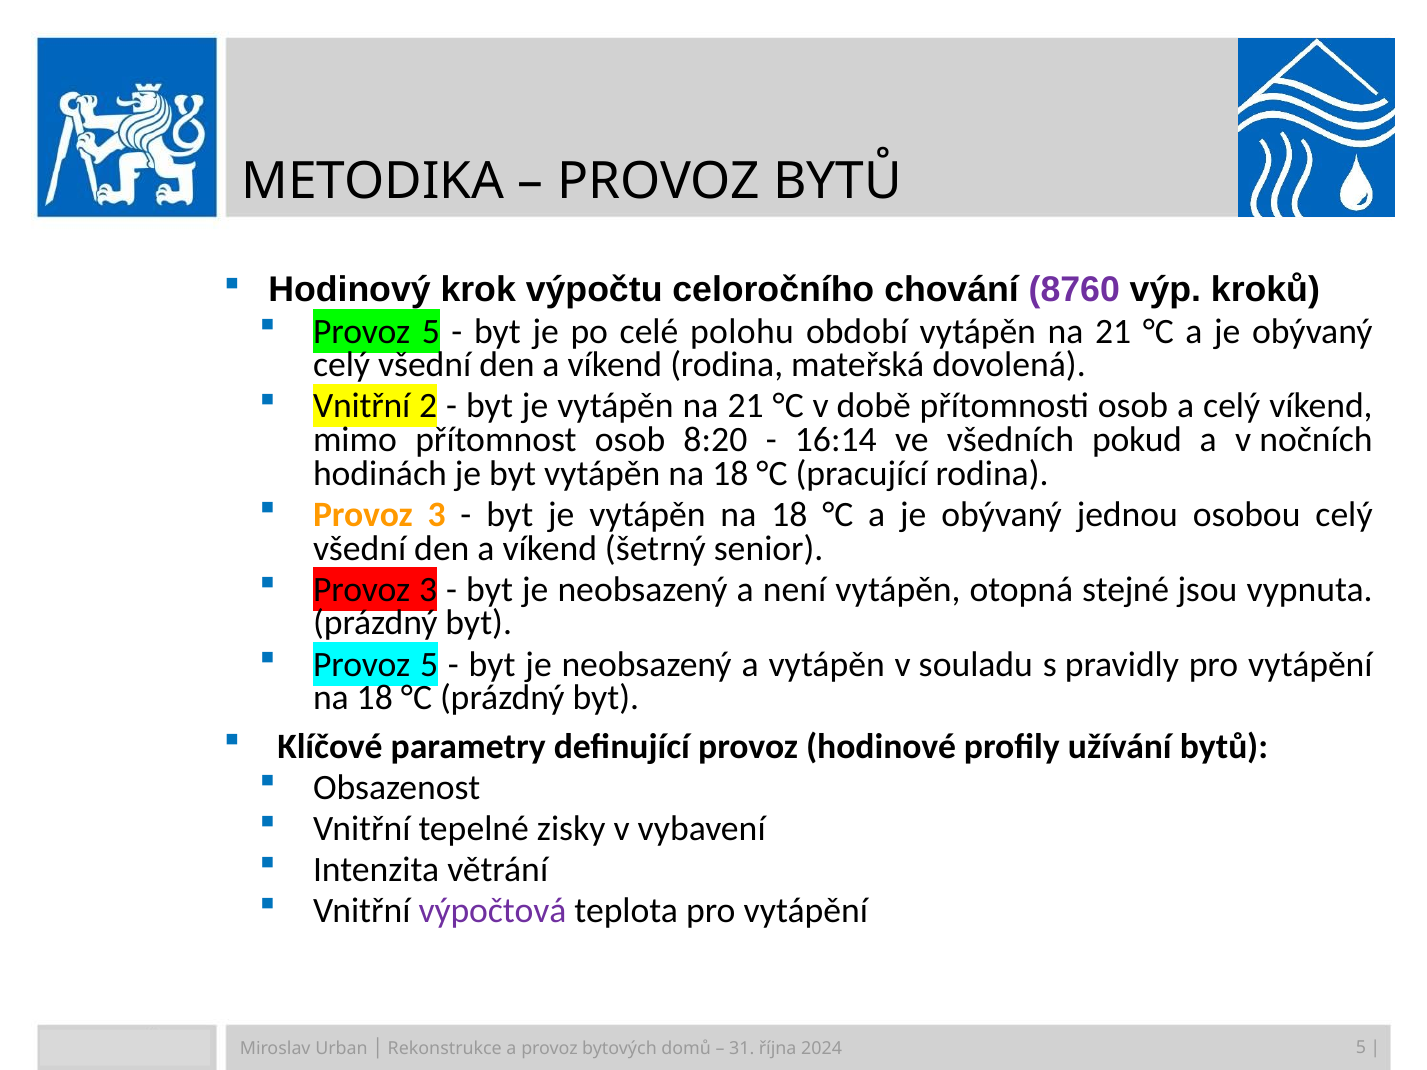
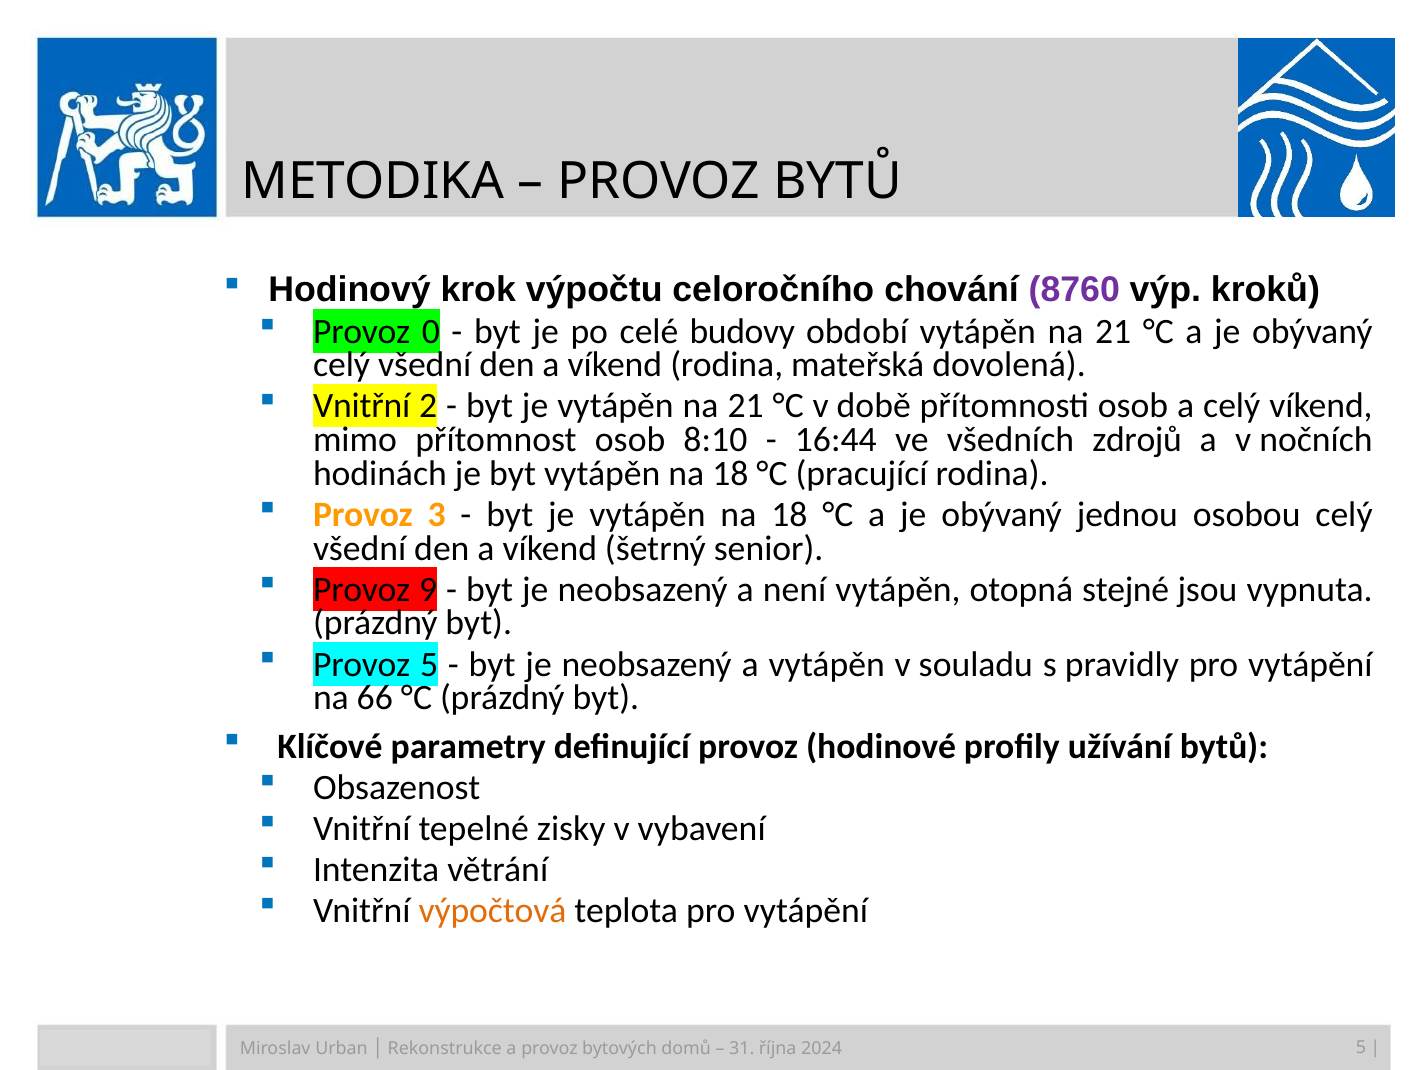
5 at (431, 331): 5 -> 0
polohu: polohu -> budovy
8:20: 8:20 -> 8:10
16:14: 16:14 -> 16:44
pokud: pokud -> zdrojů
3 at (428, 590): 3 -> 9
18 at (375, 698): 18 -> 66
výpočtová colour: purple -> orange
